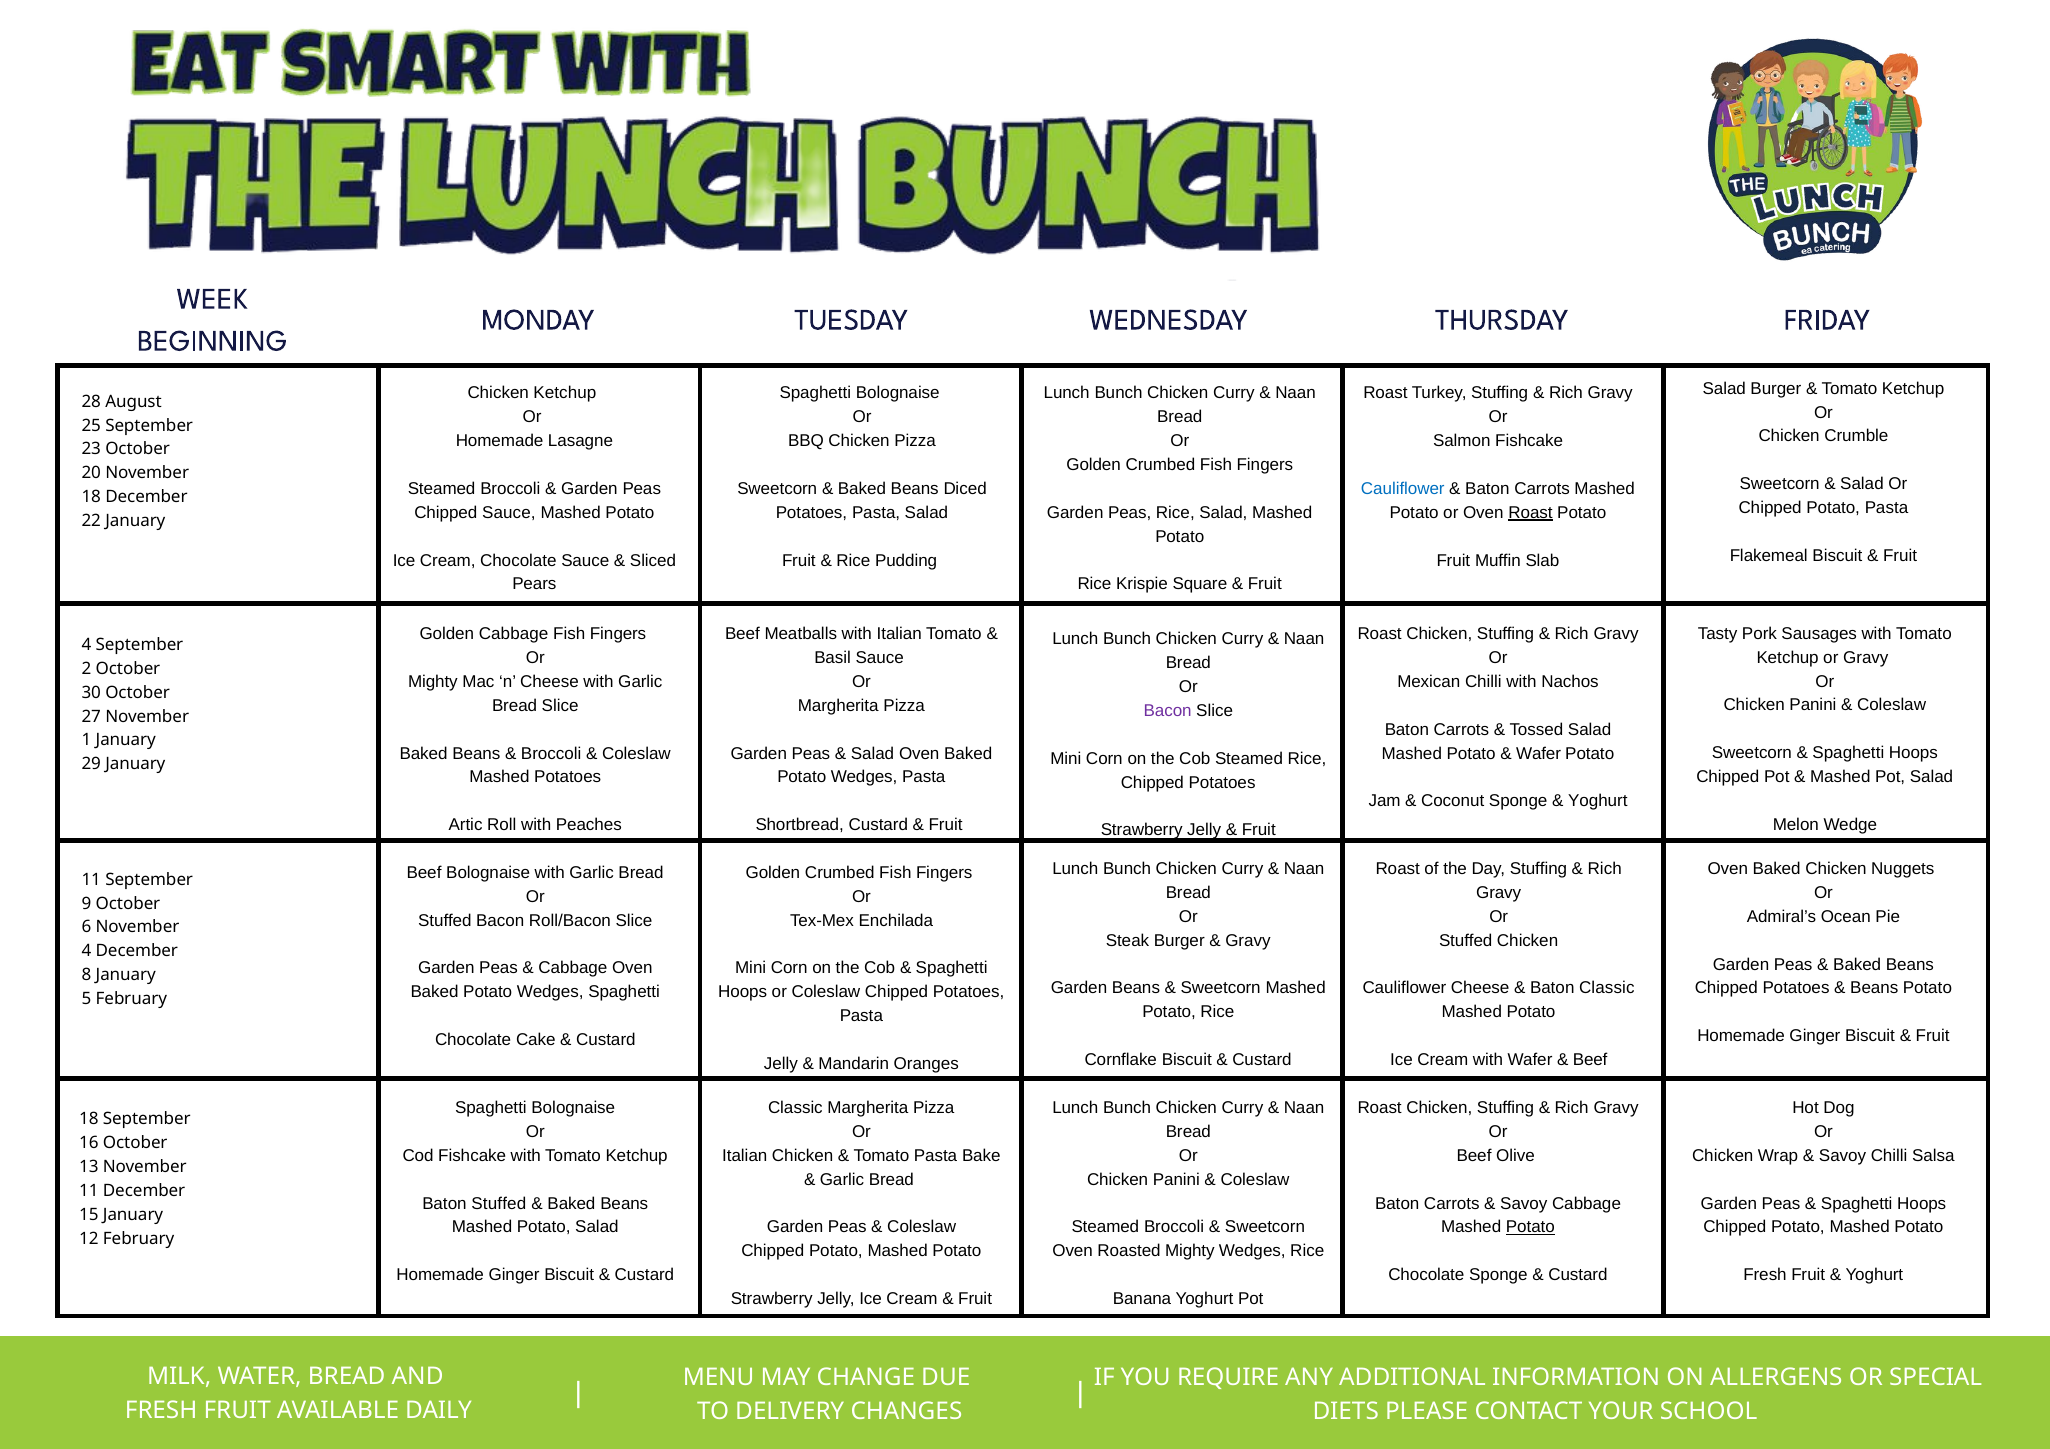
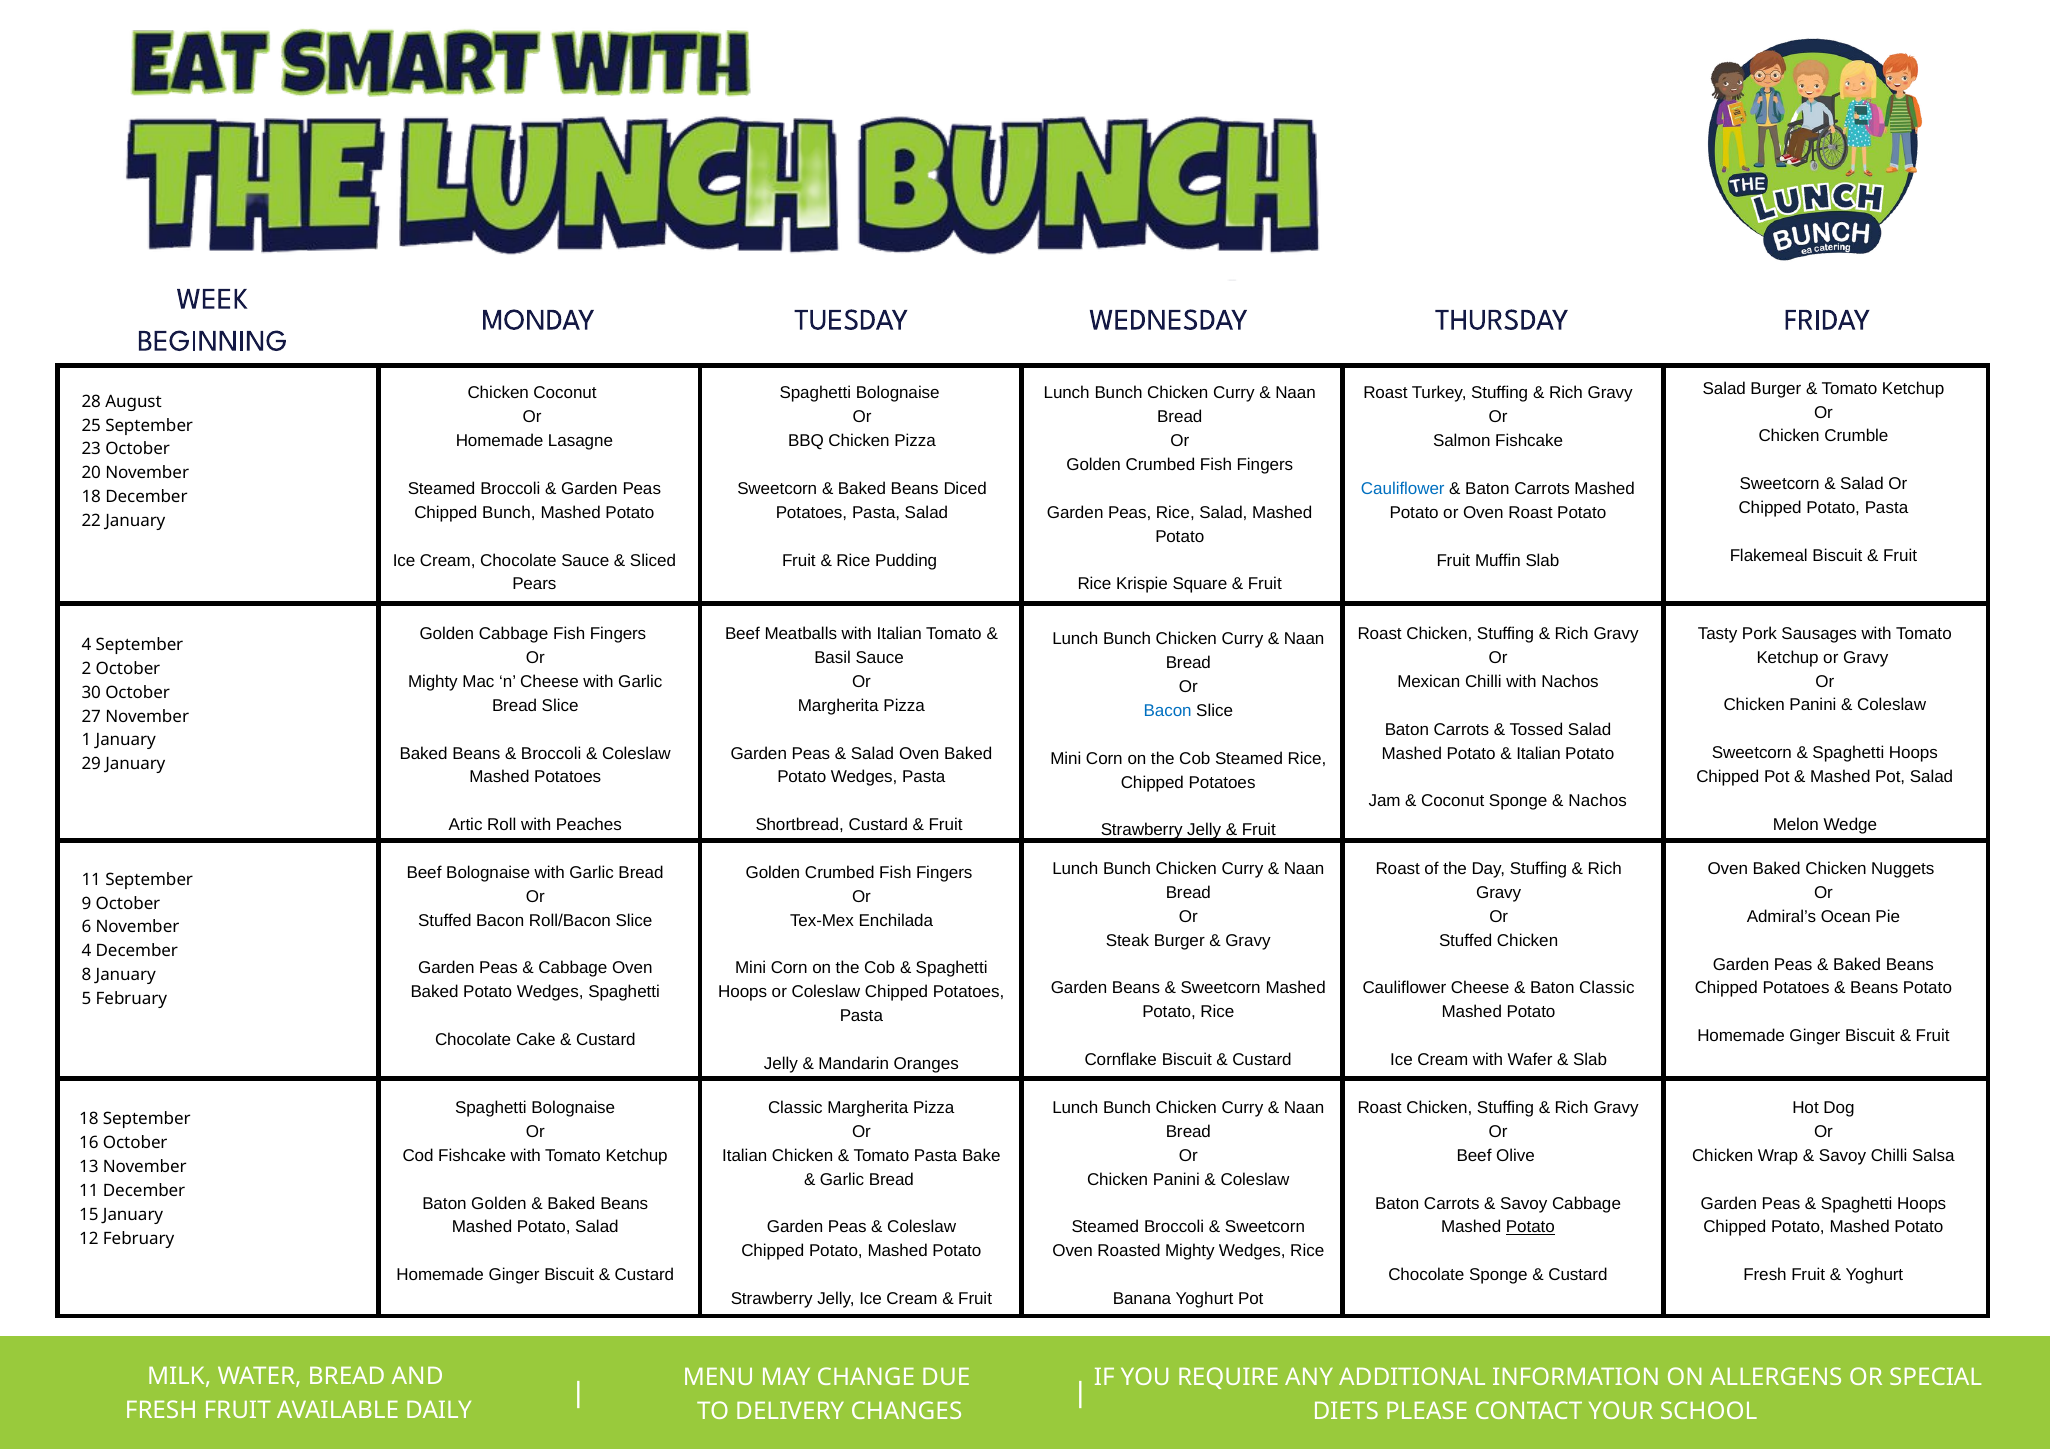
Chicken Ketchup: Ketchup -> Coconut
Chipped Sauce: Sauce -> Bunch
Roast at (1530, 513) underline: present -> none
Bacon at (1168, 711) colour: purple -> blue
Wafer at (1539, 753): Wafer -> Italian
Yoghurt at (1598, 801): Yoghurt -> Nachos
Beef at (1590, 1060): Beef -> Slab
Baton Stuffed: Stuffed -> Golden
